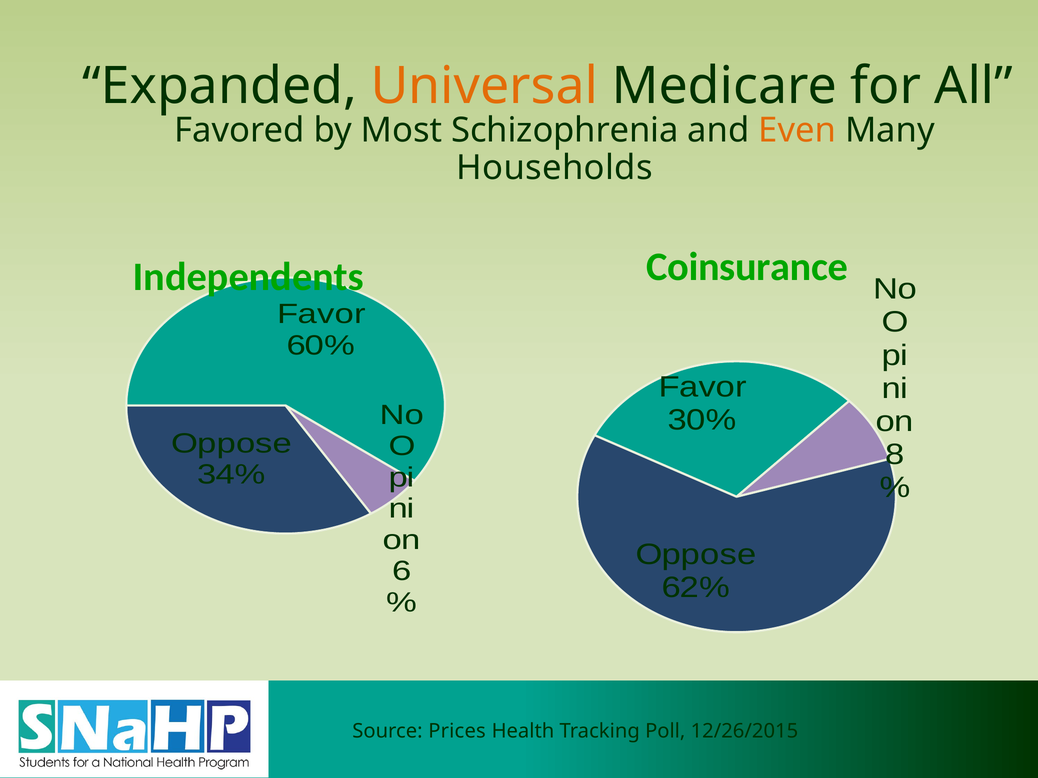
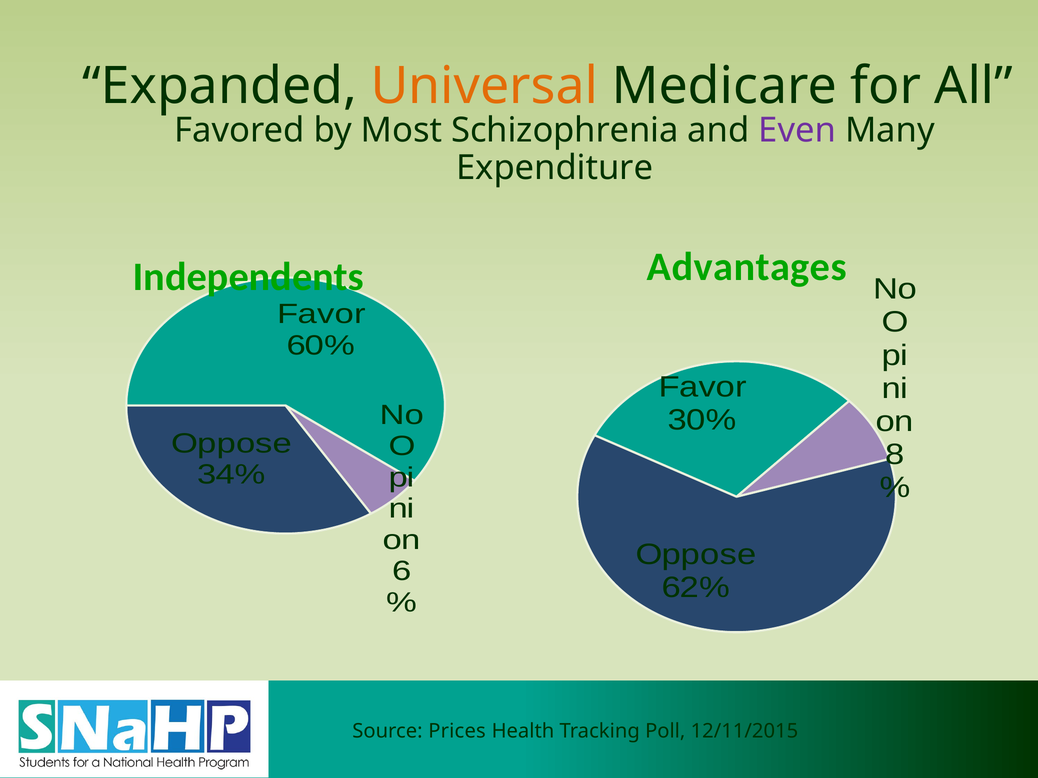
Even colour: orange -> purple
Households: Households -> Expenditure
Coinsurance: Coinsurance -> Advantages
12/26/2015: 12/26/2015 -> 12/11/2015
